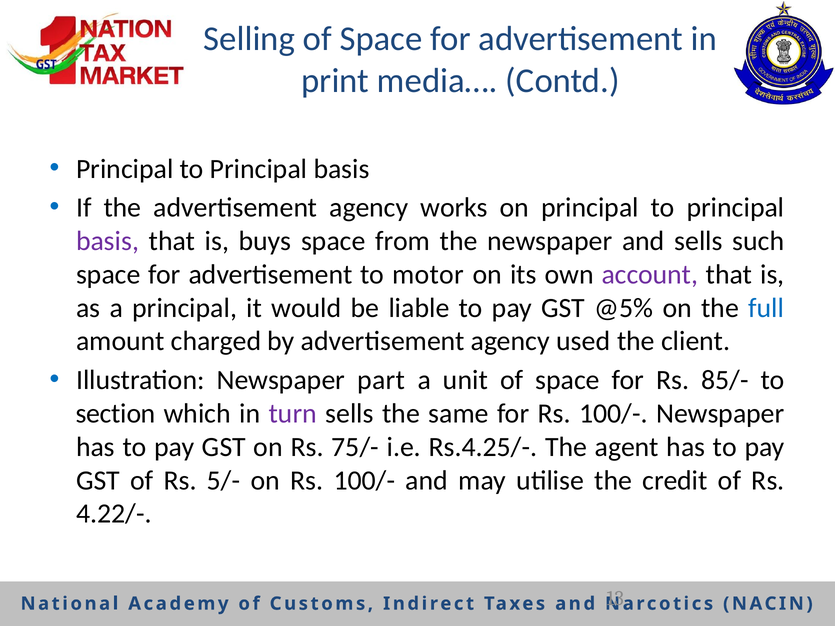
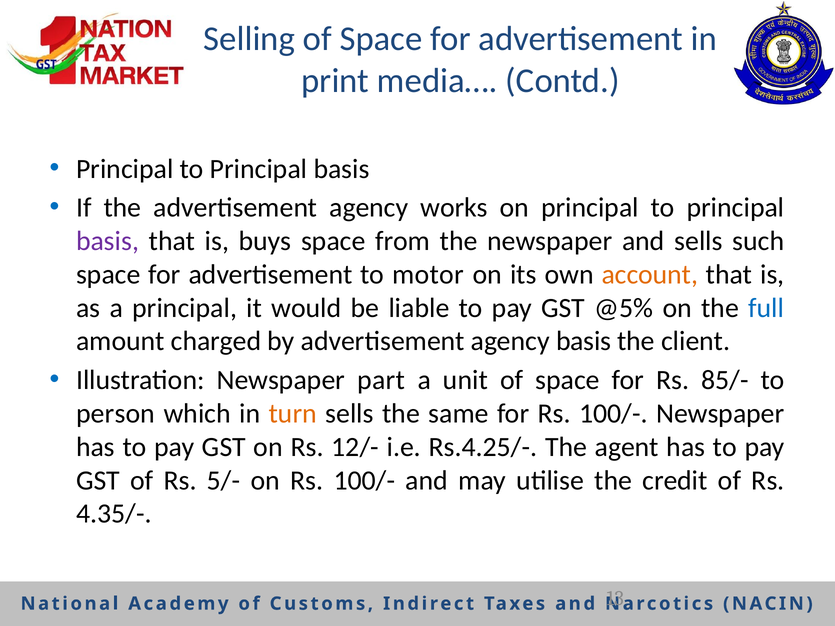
account colour: purple -> orange
agency used: used -> basis
section: section -> person
turn colour: purple -> orange
75/-: 75/- -> 12/-
4.22/-: 4.22/- -> 4.35/-
